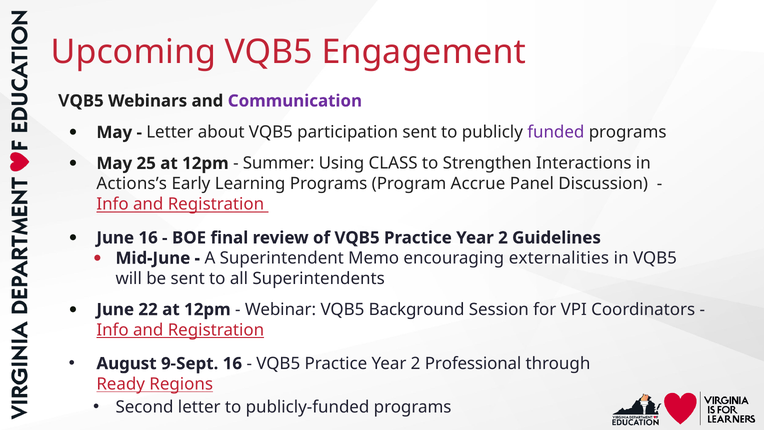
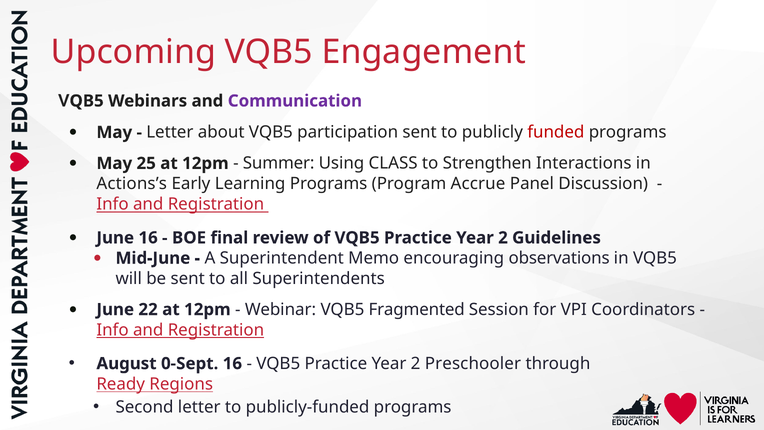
funded colour: purple -> red
externalities: externalities -> observations
Background: Background -> Fragmented
9-Sept: 9-Sept -> 0-Sept
Professional: Professional -> Preschooler
